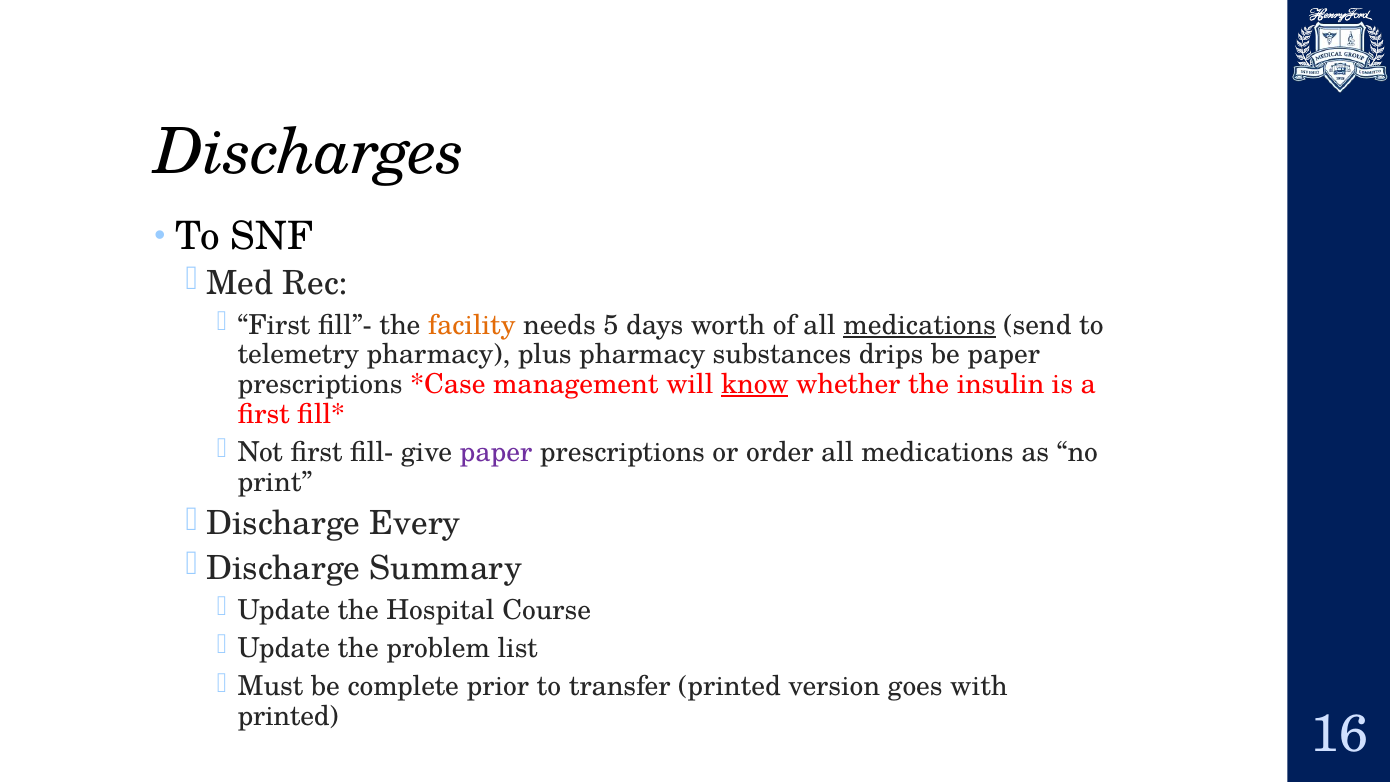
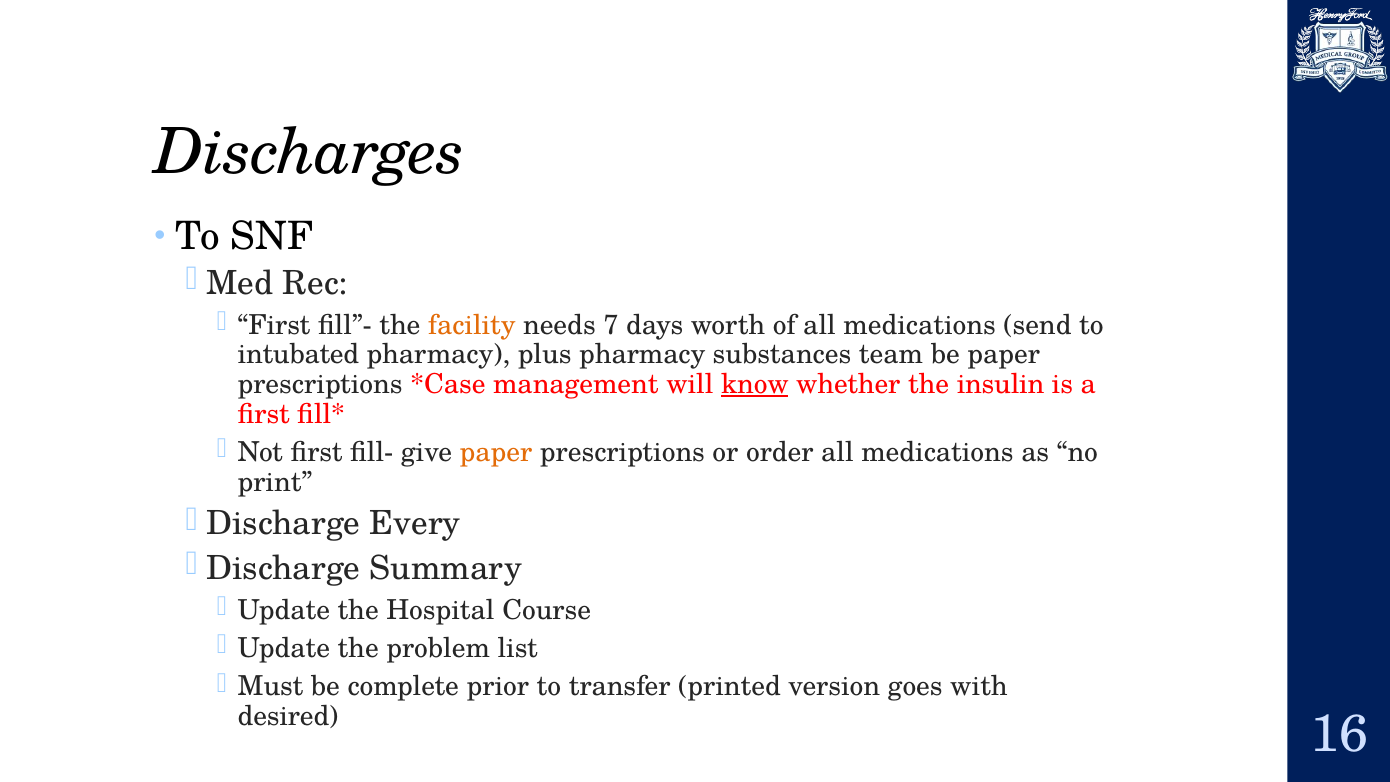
5: 5 -> 7
medications at (920, 325) underline: present -> none
telemetry: telemetry -> intubated
drips: drips -> team
paper at (496, 452) colour: purple -> orange
printed at (288, 716): printed -> desired
